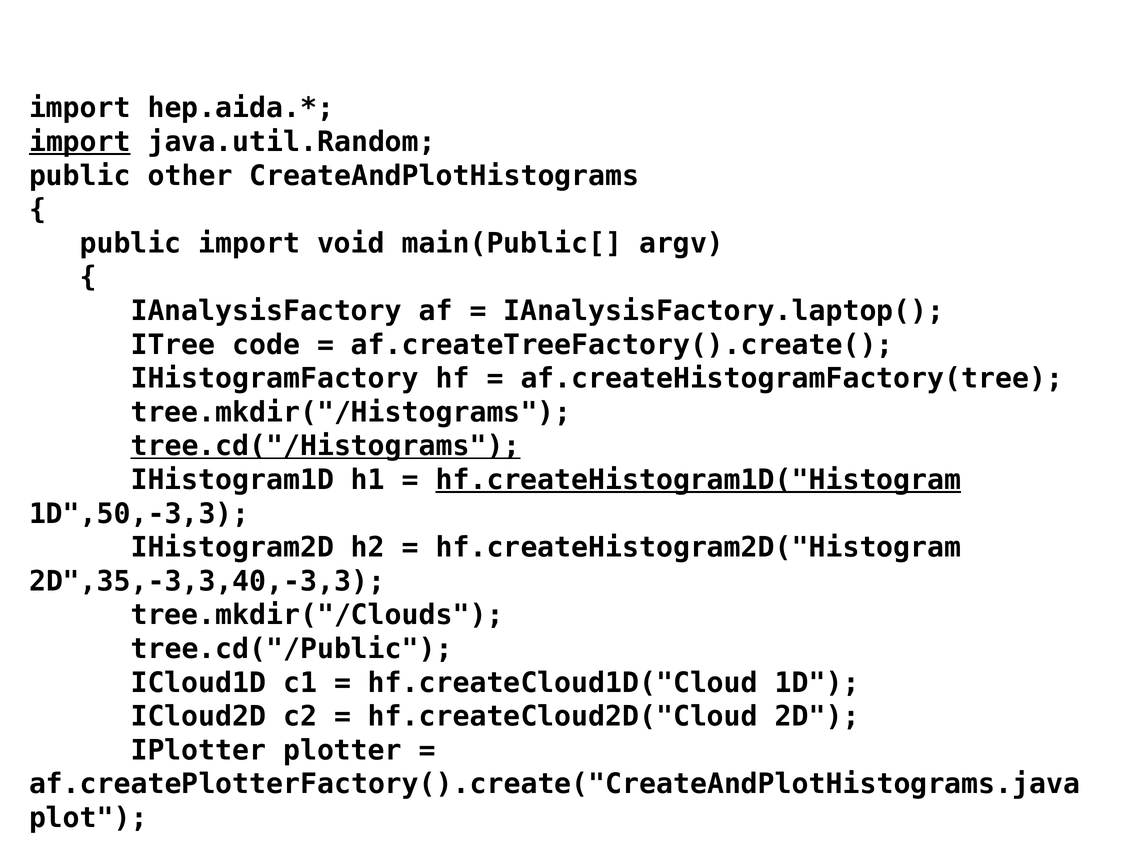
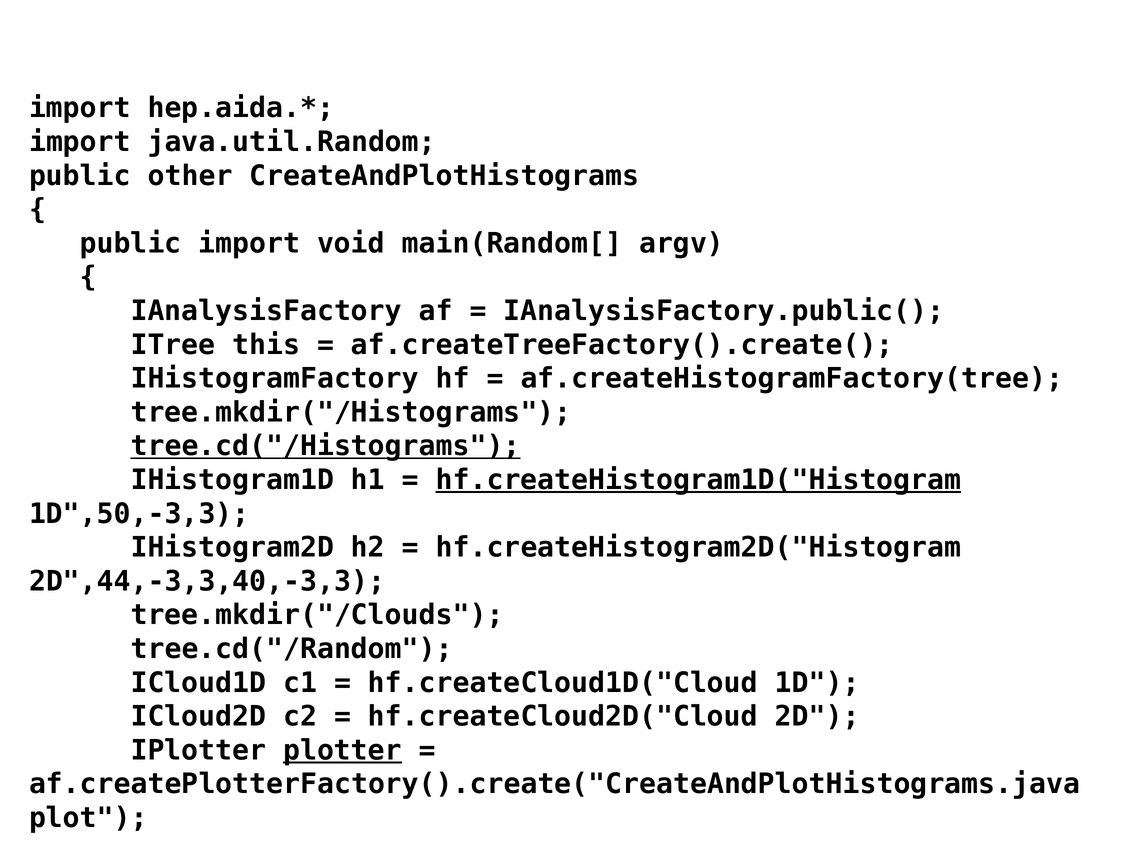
import at (80, 142) underline: present -> none
main(Public[: main(Public[ -> main(Random[
IAnalysisFactory.laptop(: IAnalysisFactory.laptop( -> IAnalysisFactory.public(
code: code -> this
2D",35,-3,3,40,-3,3: 2D",35,-3,3,40,-3,3 -> 2D",44,-3,3,40,-3,3
tree.cd("/Public: tree.cd("/Public -> tree.cd("/Random
plotter underline: none -> present
